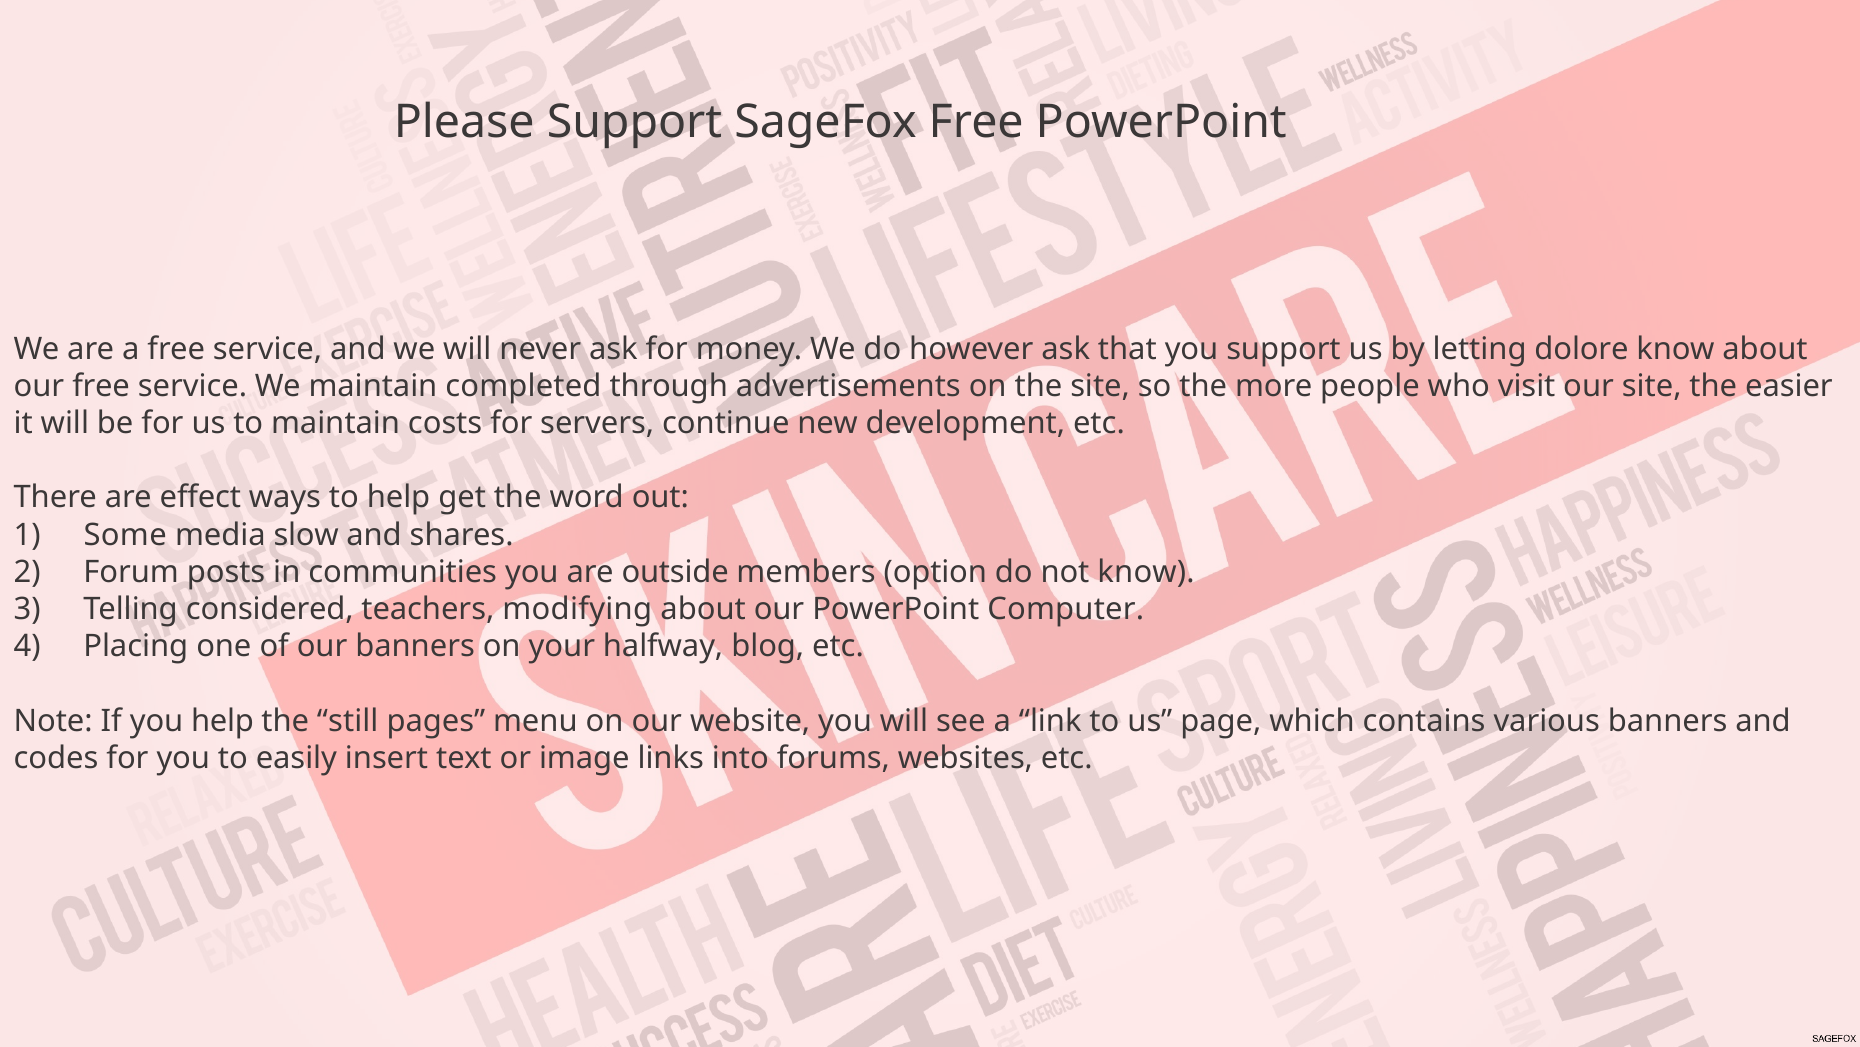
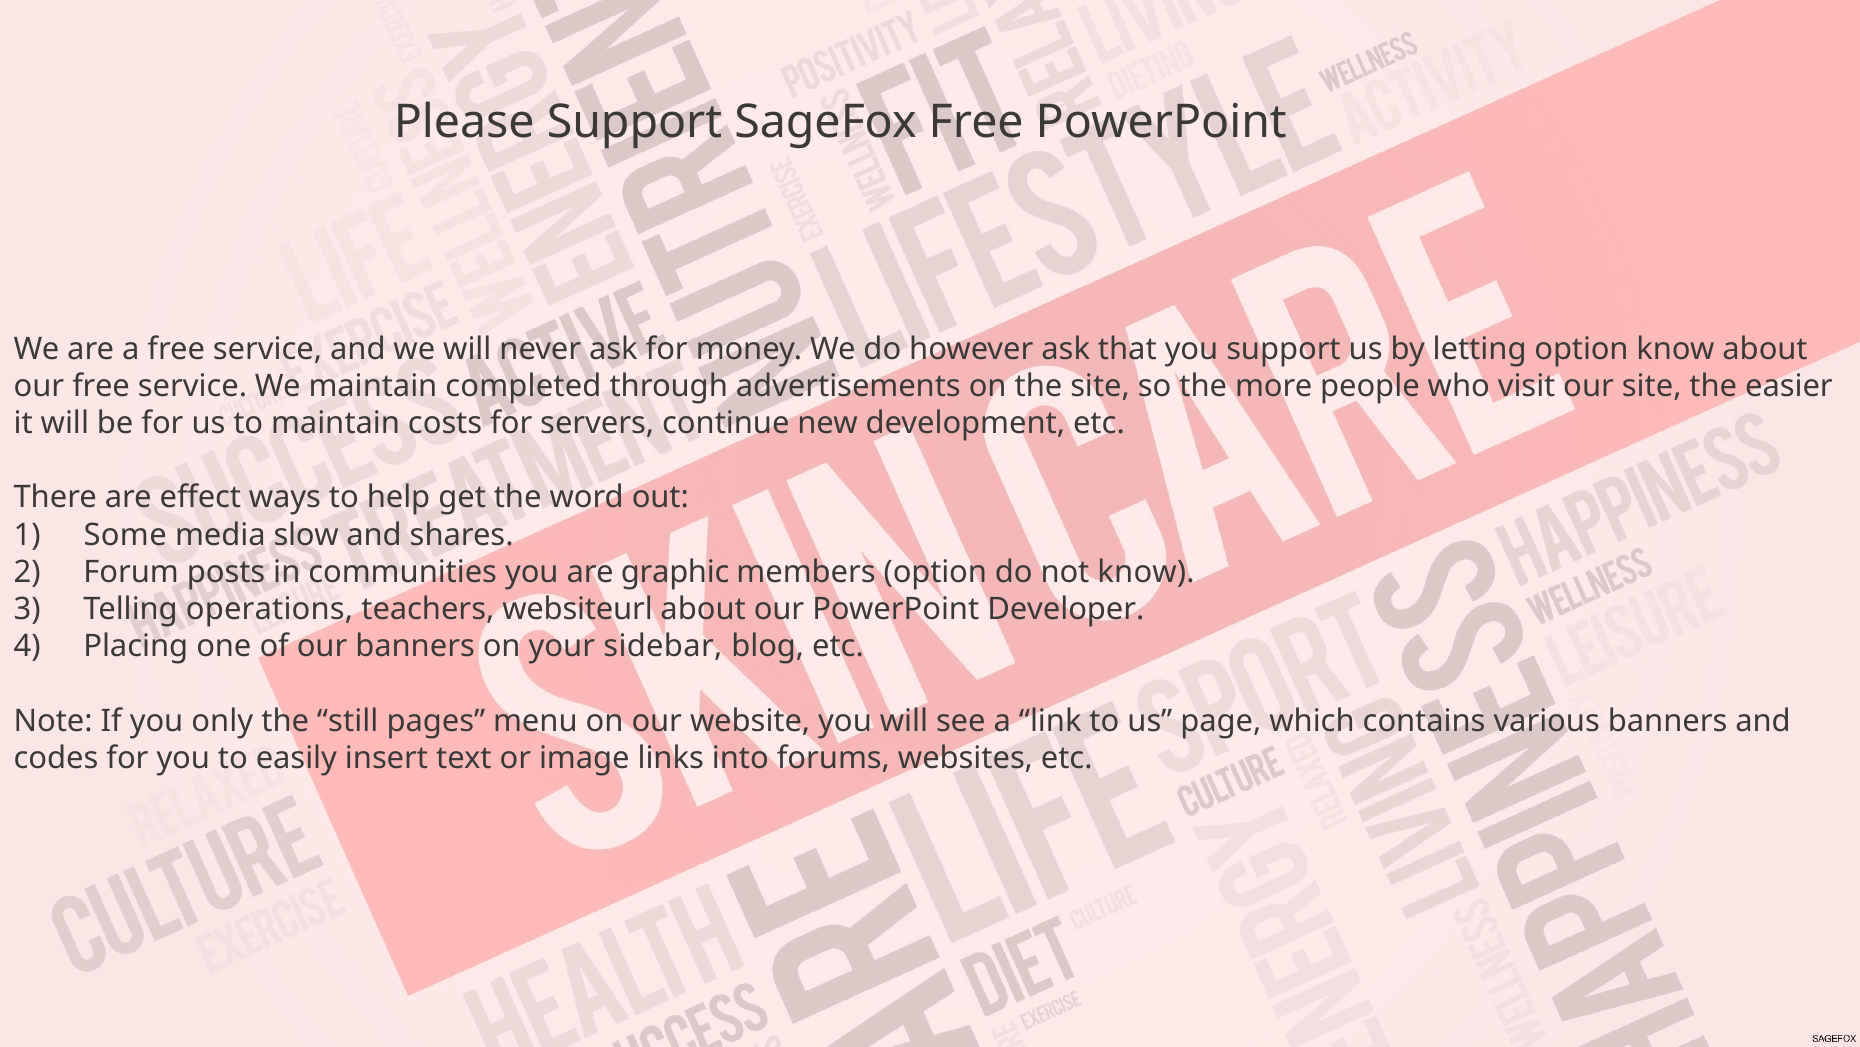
letting dolore: dolore -> option
outside: outside -> graphic
considered: considered -> operations
modifying: modifying -> websiteurl
Computer: Computer -> Developer
halfway: halfway -> sidebar
you help: help -> only
